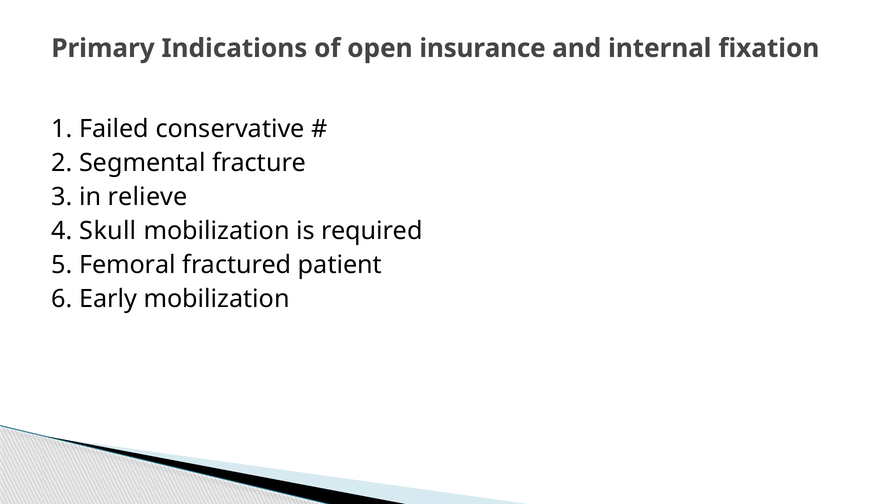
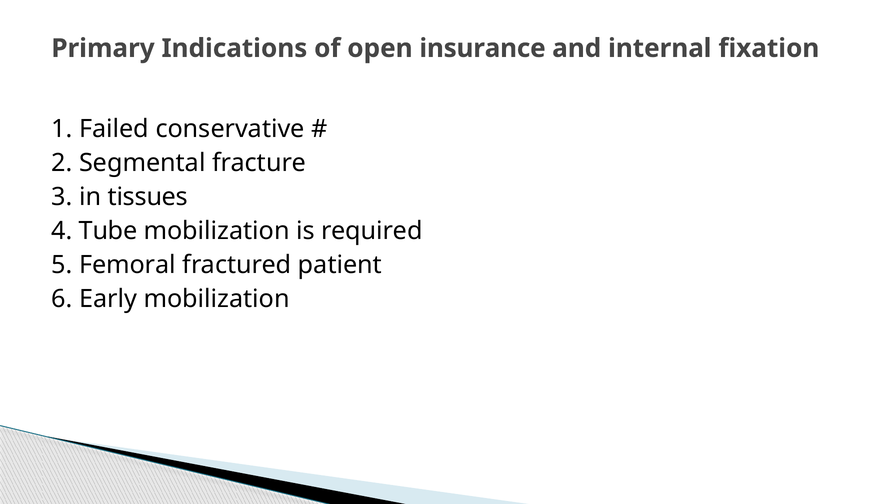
relieve: relieve -> tissues
Skull: Skull -> Tube
